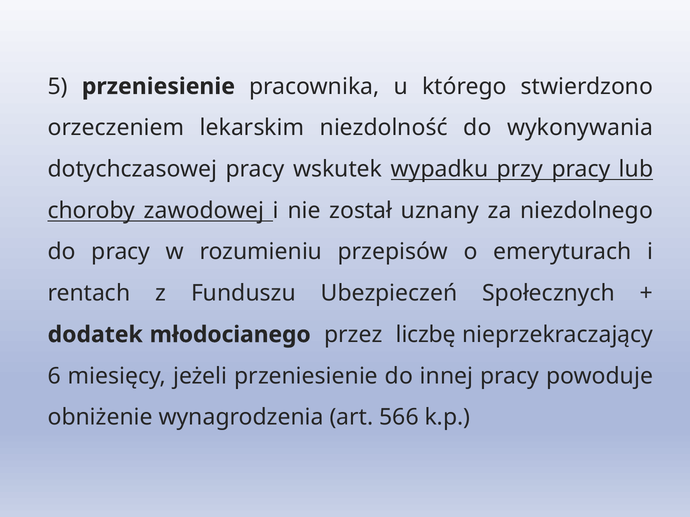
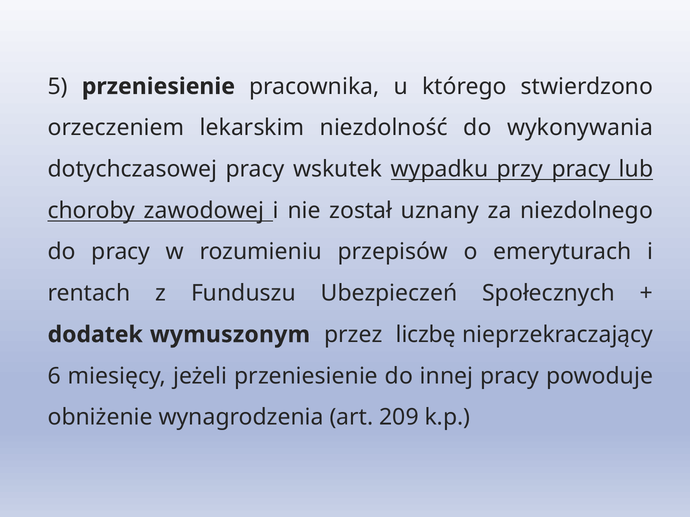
młodocianego: młodocianego -> wymuszonym
566: 566 -> 209
